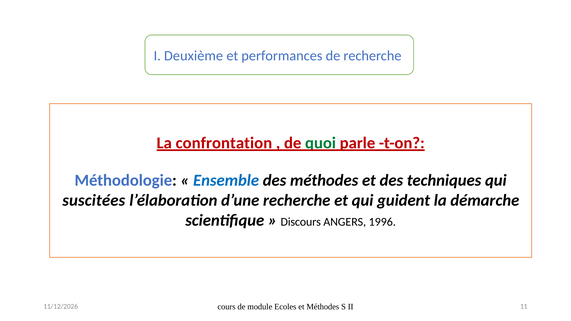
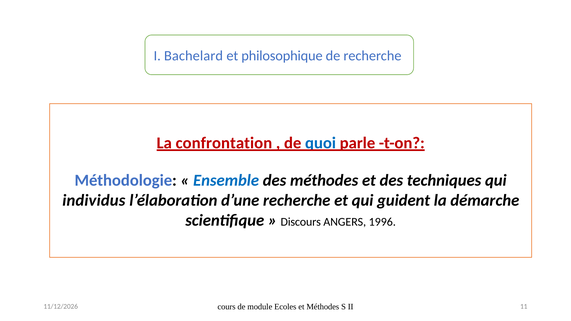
Deuxième: Deuxième -> Bachelard
performances: performances -> philosophique
quoi colour: green -> blue
suscitées: suscitées -> individus
